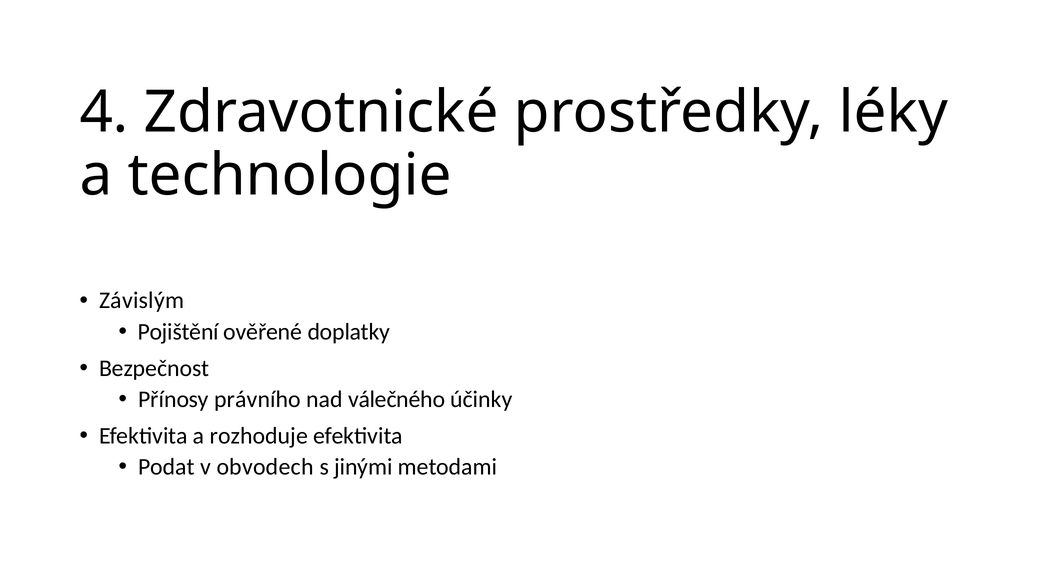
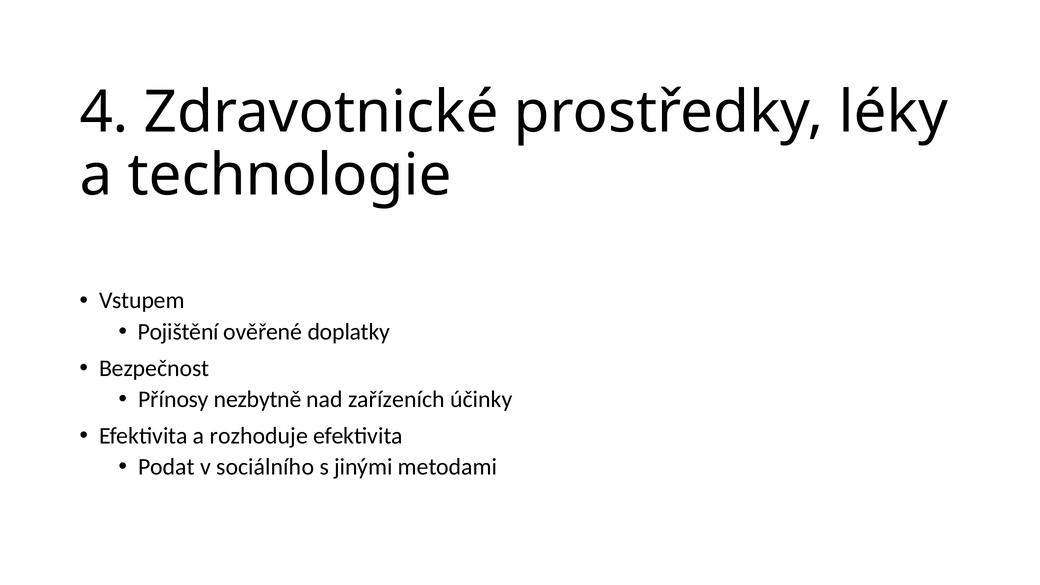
Závislým: Závislým -> Vstupem
právního: právního -> nezbytně
válečného: válečného -> zařízeních
obvodech: obvodech -> sociálního
